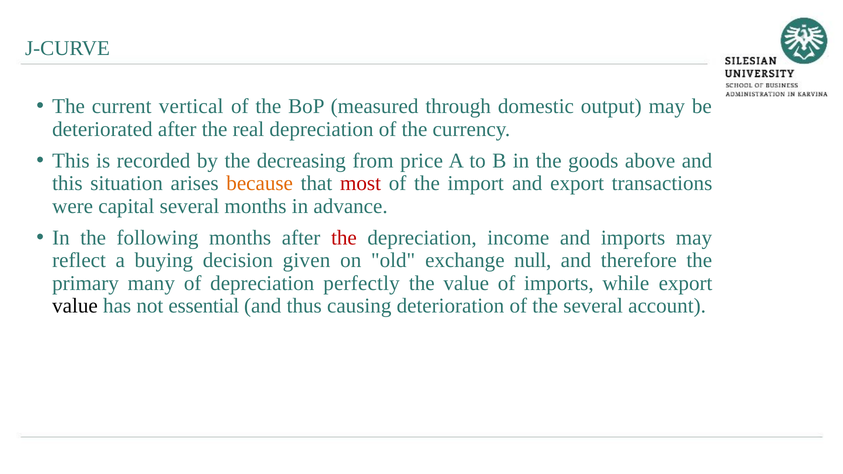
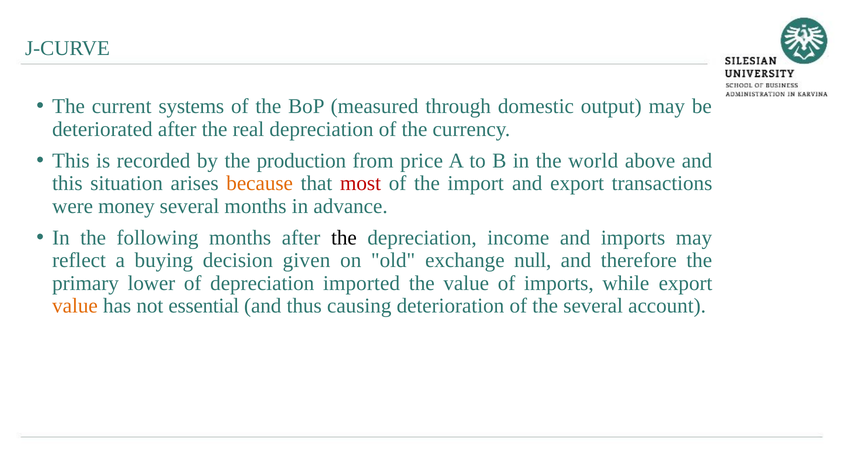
vertical: vertical -> systems
decreasing: decreasing -> production
goods: goods -> world
capital: capital -> money
the at (344, 238) colour: red -> black
many: many -> lower
perfectly: perfectly -> imported
value at (75, 306) colour: black -> orange
